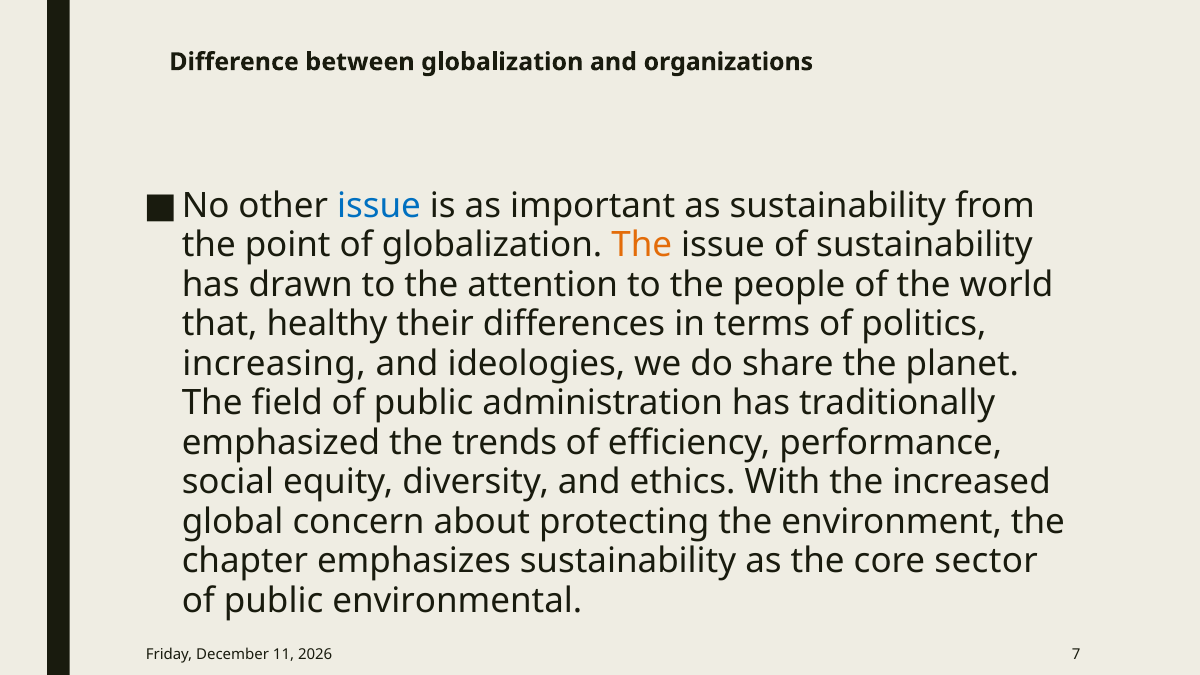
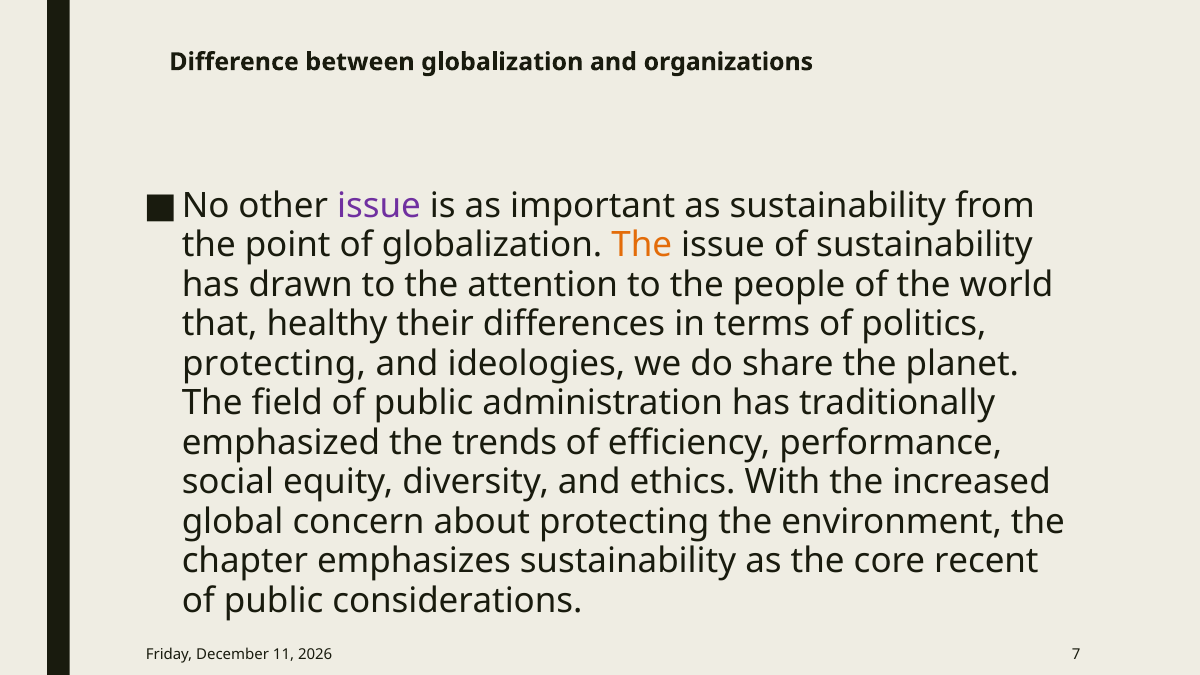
issue at (379, 206) colour: blue -> purple
increasing at (274, 364): increasing -> protecting
sector: sector -> recent
environmental: environmental -> considerations
